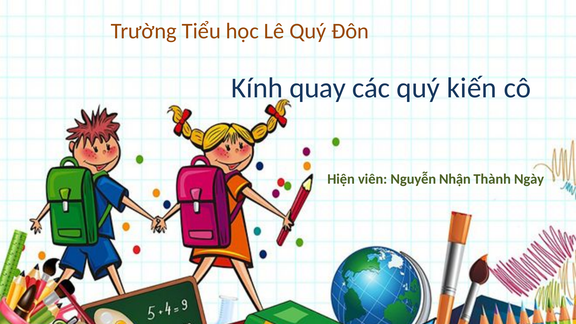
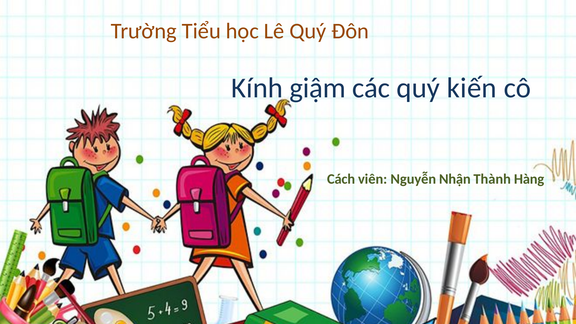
quay: quay -> giậm
Hiện: Hiện -> Cách
Ngày: Ngày -> Hàng
